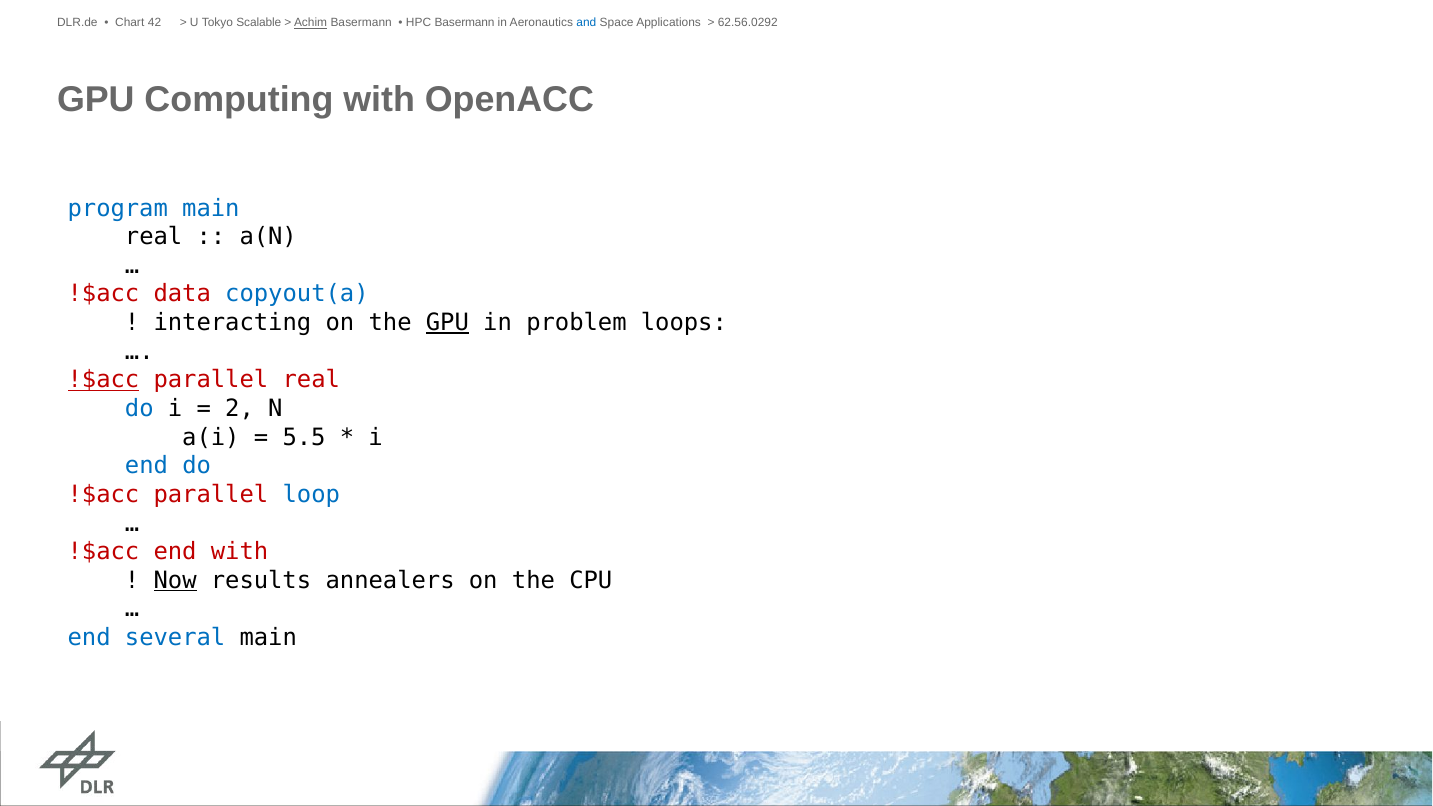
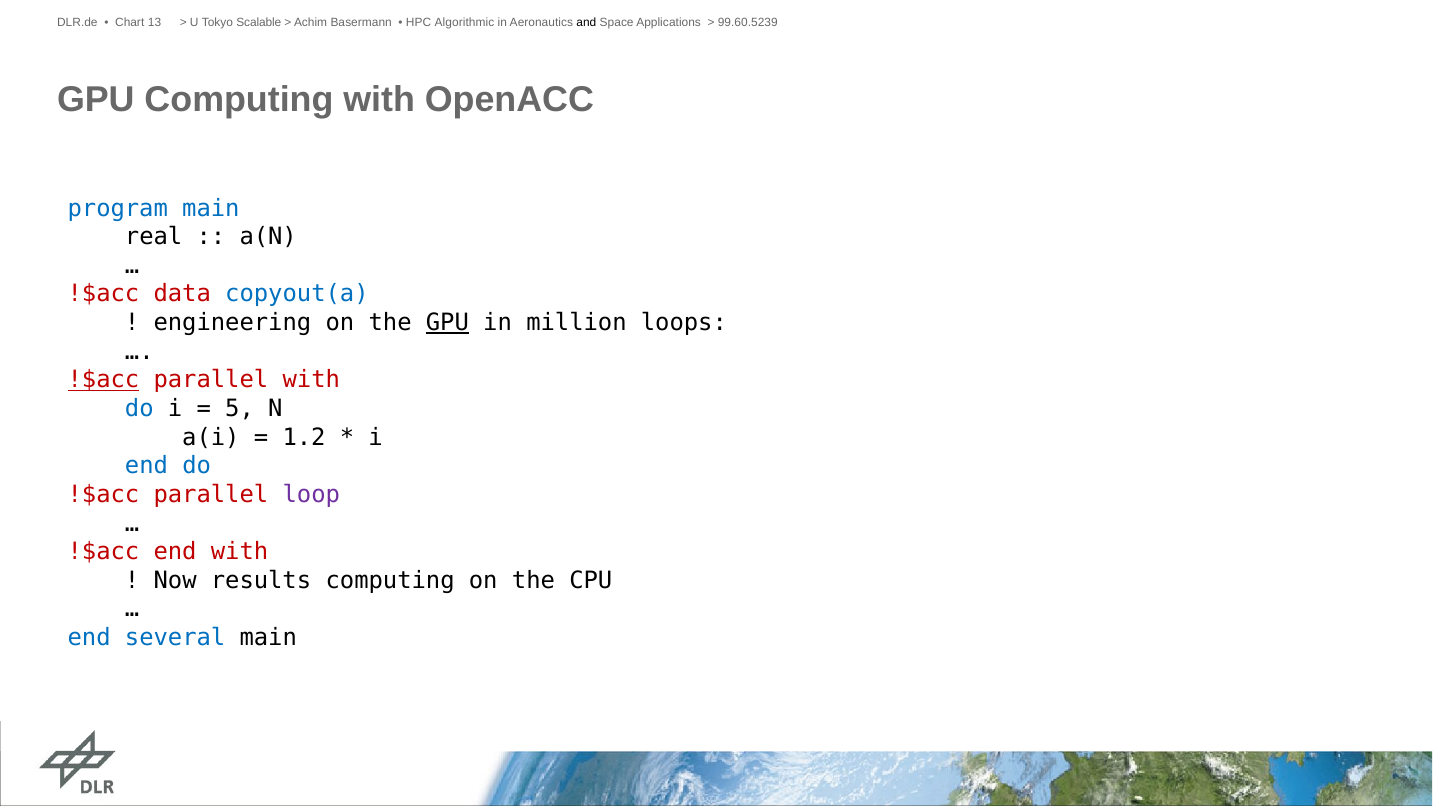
42: 42 -> 13
Achim underline: present -> none
HPC Basermann: Basermann -> Algorithmic
and colour: blue -> black
62.56.0292: 62.56.0292 -> 99.60.5239
interacting: interacting -> engineering
problem: problem -> million
parallel real: real -> with
2: 2 -> 5
5.5: 5.5 -> 1.2
loop colour: blue -> purple
Now underline: present -> none
results annealers: annealers -> computing
